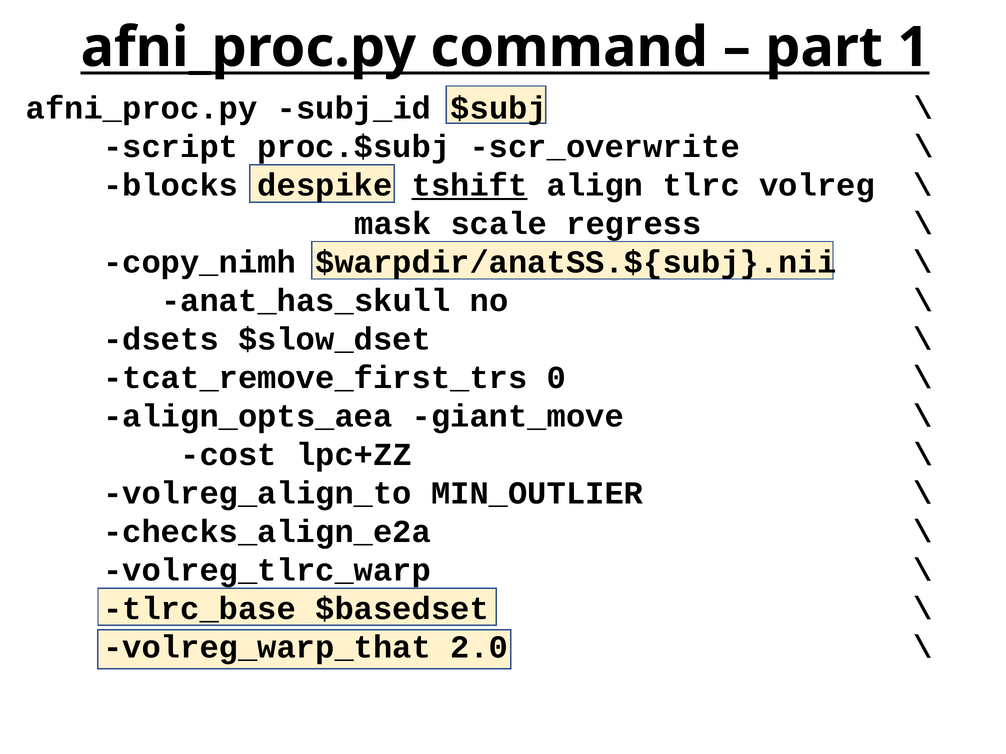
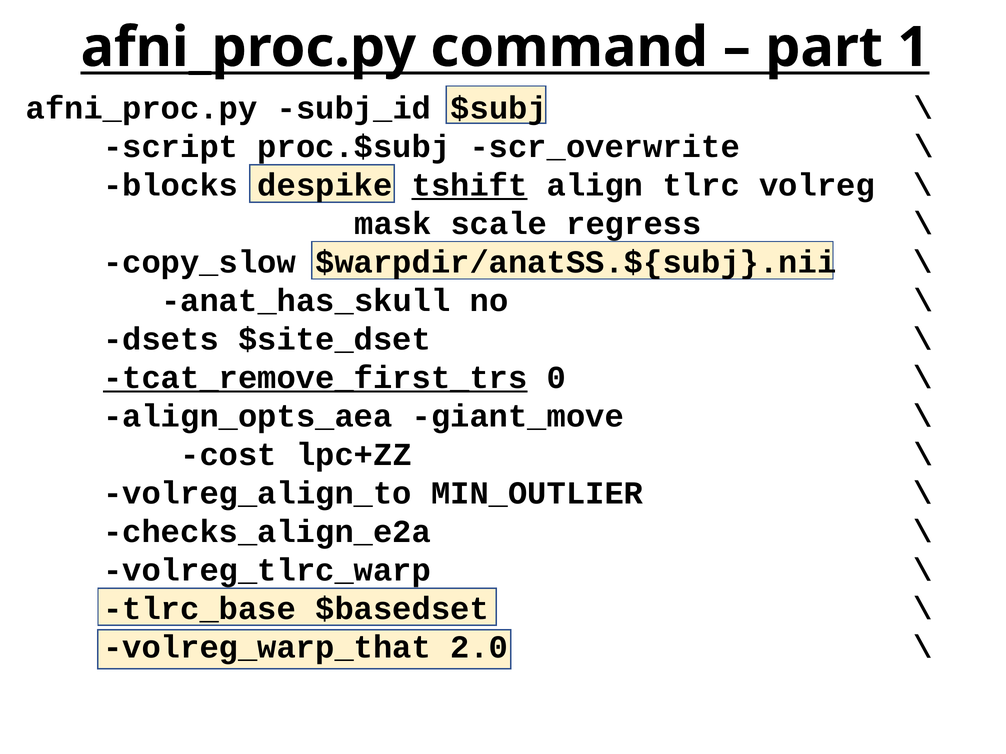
copy_nimh: copy_nimh -> copy_slow
$slow_dset: $slow_dset -> $site_dset
tcat_remove_first_trs underline: none -> present
